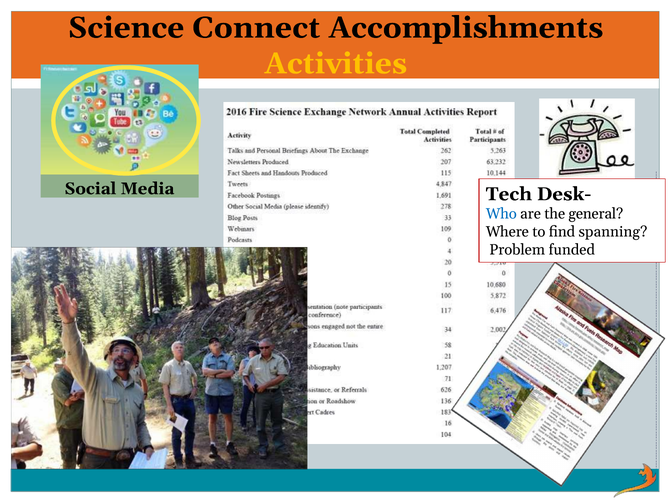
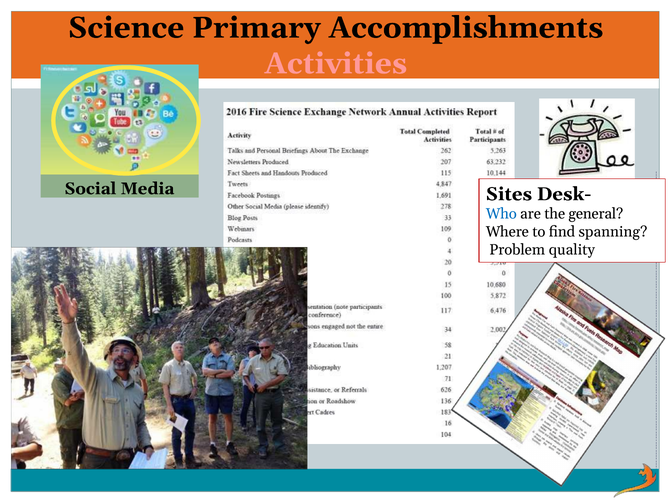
Connect: Connect -> Primary
Activities colour: yellow -> pink
Tech: Tech -> Sites
funded: funded -> quality
